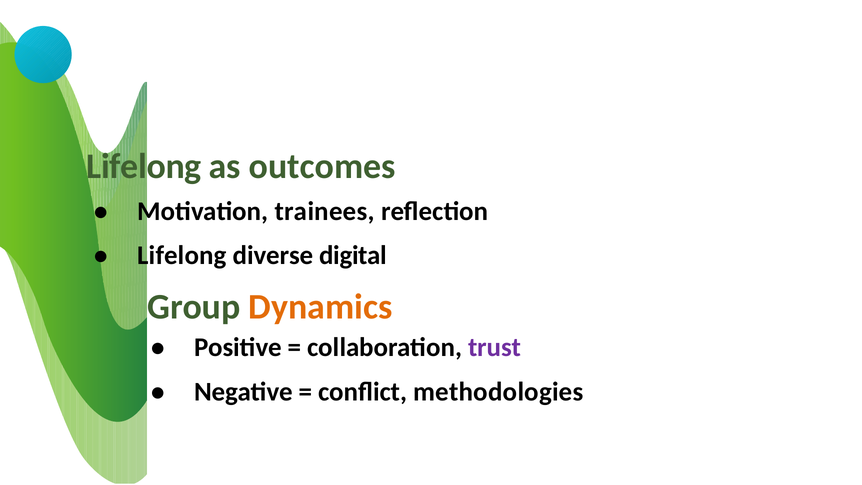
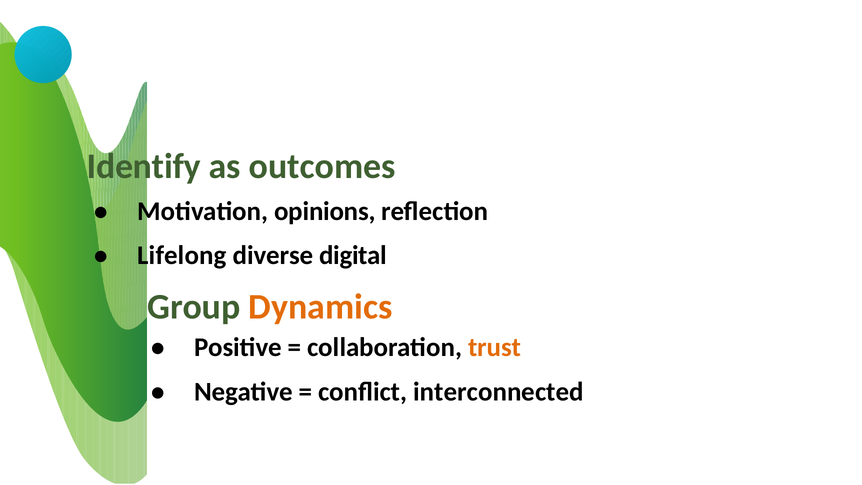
Lifelong at (144, 167): Lifelong -> Identify
trainees: trainees -> opinions
trust colour: purple -> orange
methodologies: methodologies -> interconnected
